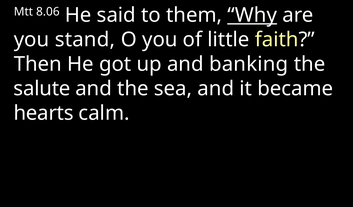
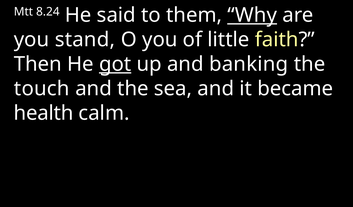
8.06: 8.06 -> 8.24
got underline: none -> present
salute: salute -> touch
hearts: hearts -> health
